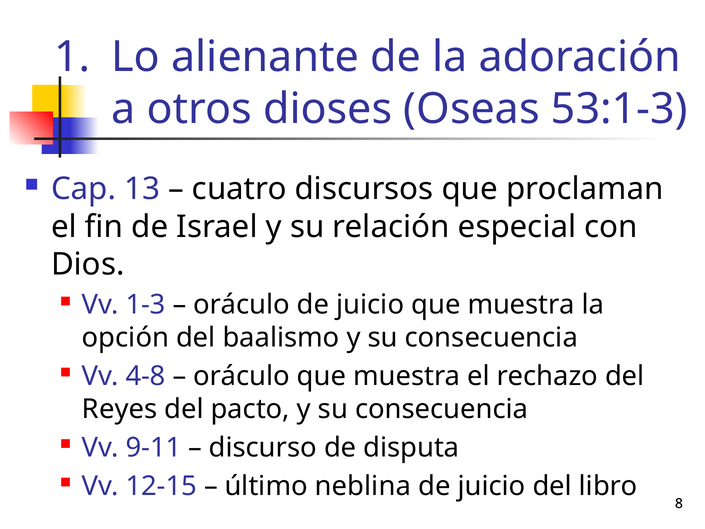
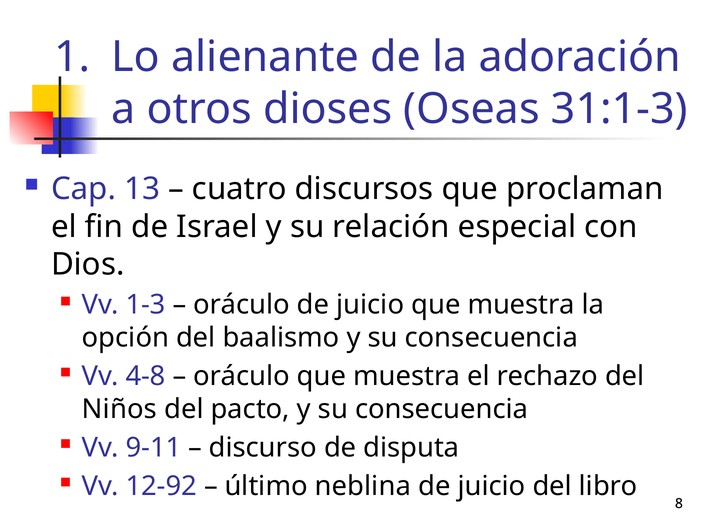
53:1-3: 53:1-3 -> 31:1-3
Reyes: Reyes -> Niños
12-15: 12-15 -> 12-92
